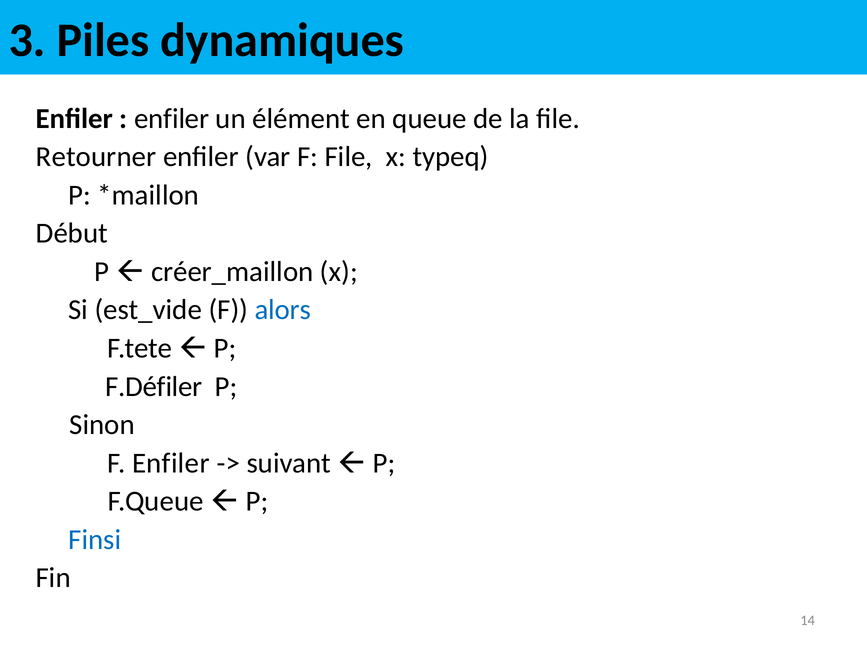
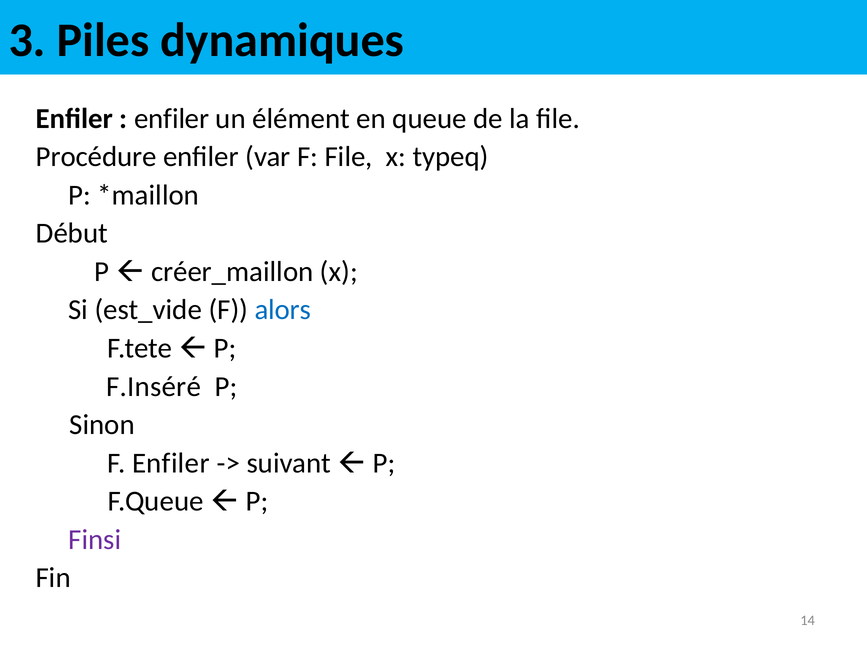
Retourner: Retourner -> Procédure
F.Défiler: F.Défiler -> F.Inséré
Finsi colour: blue -> purple
